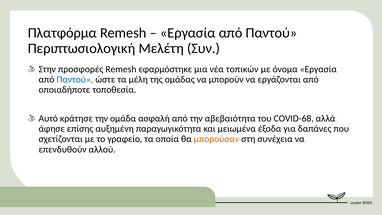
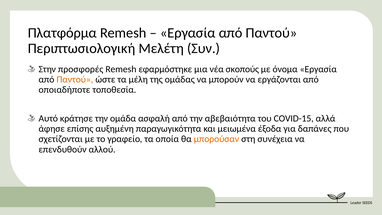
τοπικών: τοπικών -> σκοπούς
Παντού at (75, 79) colour: blue -> orange
COVID-68: COVID-68 -> COVID-15
